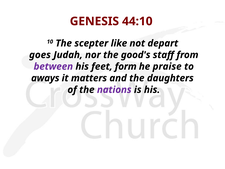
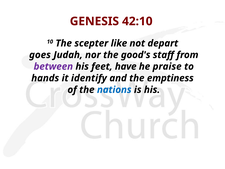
44:10: 44:10 -> 42:10
form: form -> have
aways: aways -> hands
matters: matters -> identify
daughters: daughters -> emptiness
nations colour: purple -> blue
